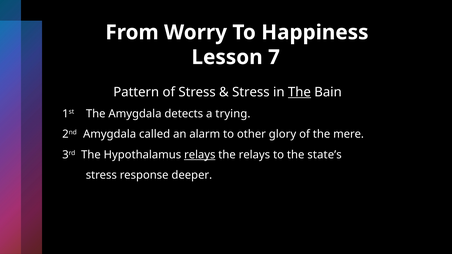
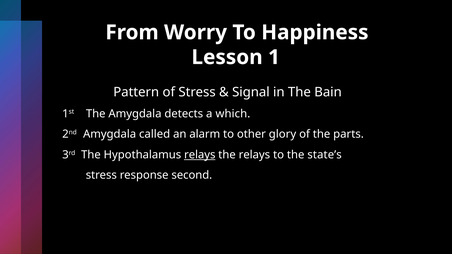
7: 7 -> 1
Stress at (251, 92): Stress -> Signal
The at (299, 92) underline: present -> none
trying: trying -> which
mere: mere -> parts
deeper: deeper -> second
